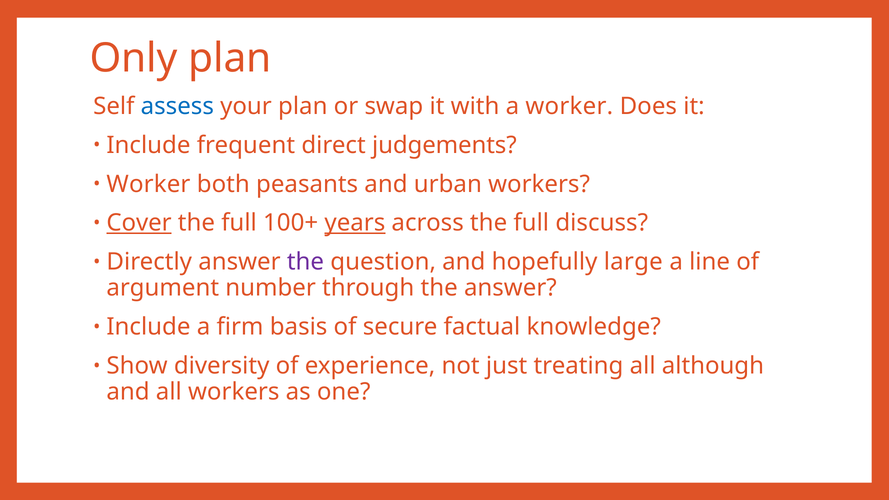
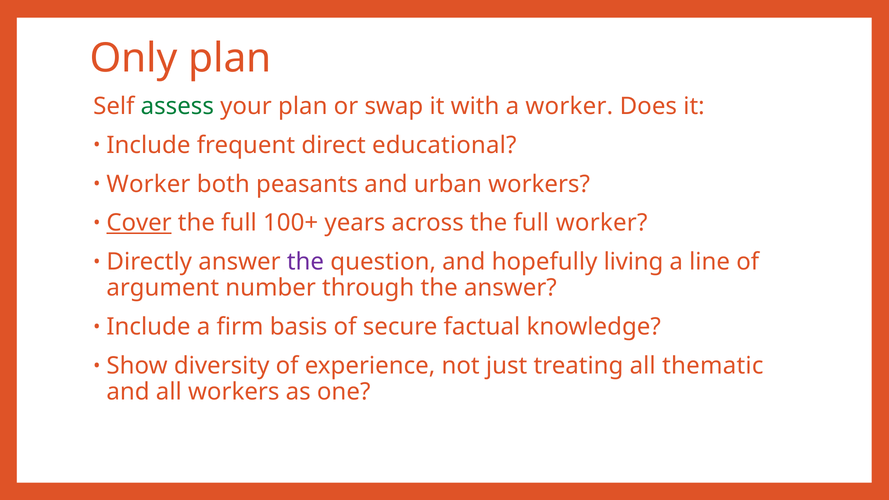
assess colour: blue -> green
judgements: judgements -> educational
years underline: present -> none
full discuss: discuss -> worker
large: large -> living
although: although -> thematic
